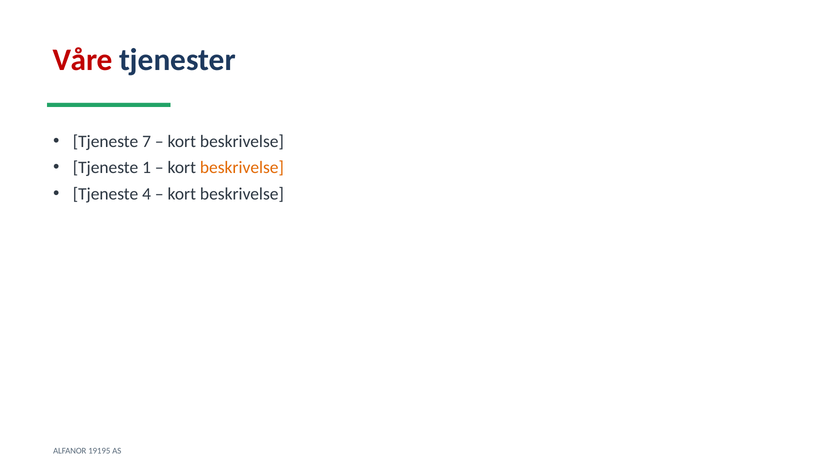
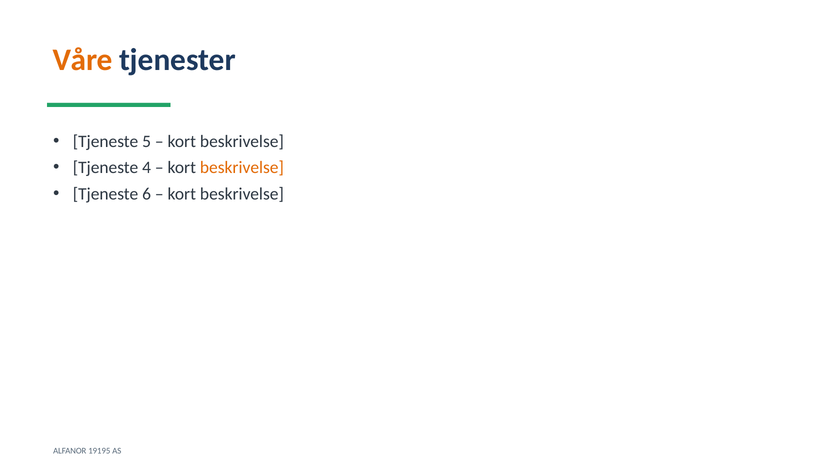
Våre colour: red -> orange
7: 7 -> 5
1: 1 -> 4
4: 4 -> 6
